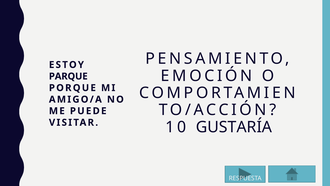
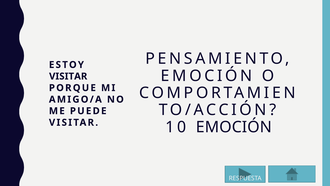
PARQUE at (68, 76): PARQUE -> VISITAR
10 GUSTARÍA: GUSTARÍA -> EMOCIÓN
